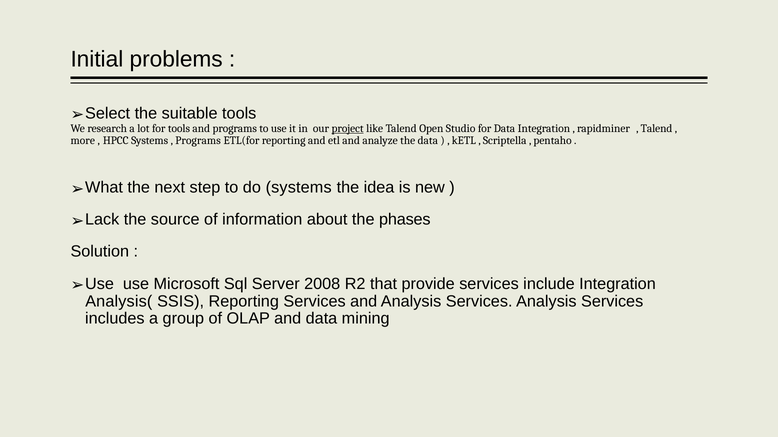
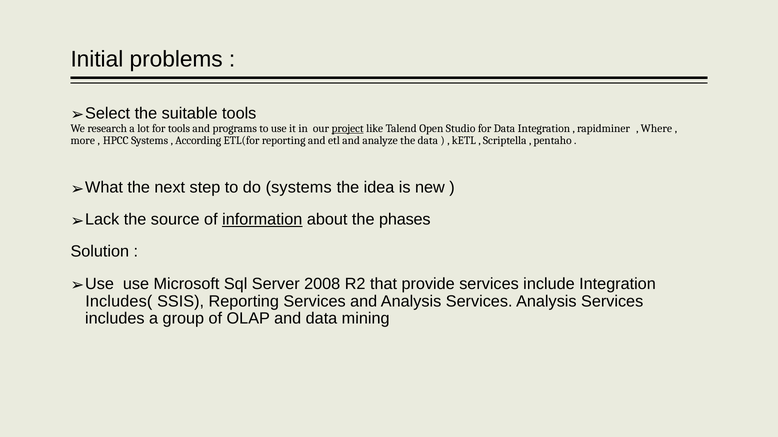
Talend at (656, 129): Talend -> Where
Programs at (198, 141): Programs -> According
information underline: none -> present
Analysis(: Analysis( -> Includes(
